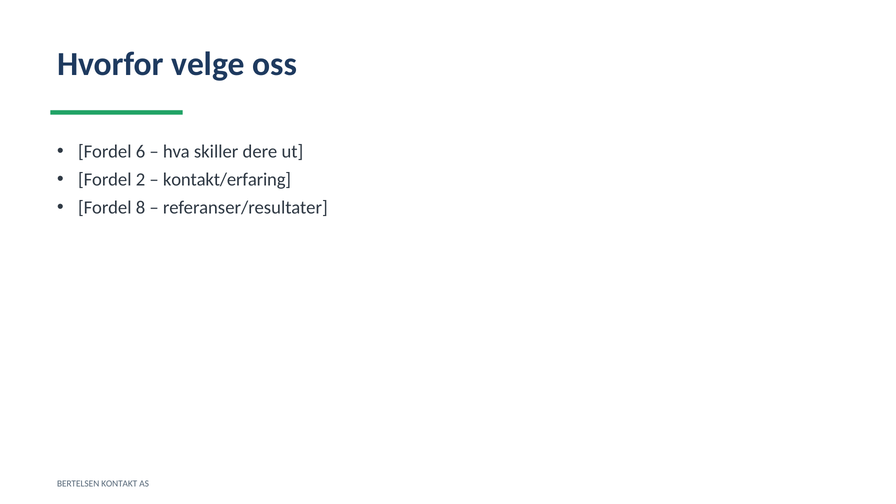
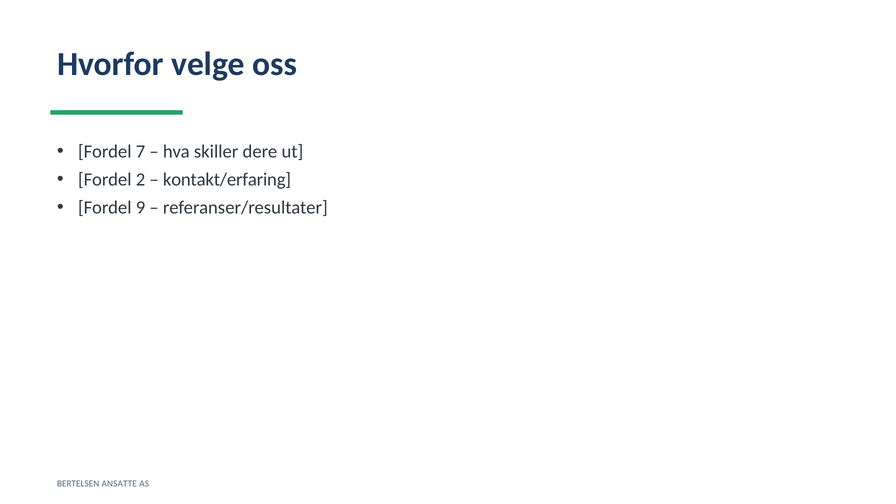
6: 6 -> 7
8: 8 -> 9
KONTAKT: KONTAKT -> ANSATTE
